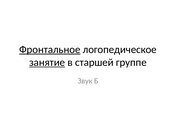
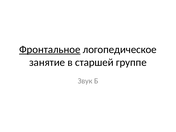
занятие underline: present -> none
